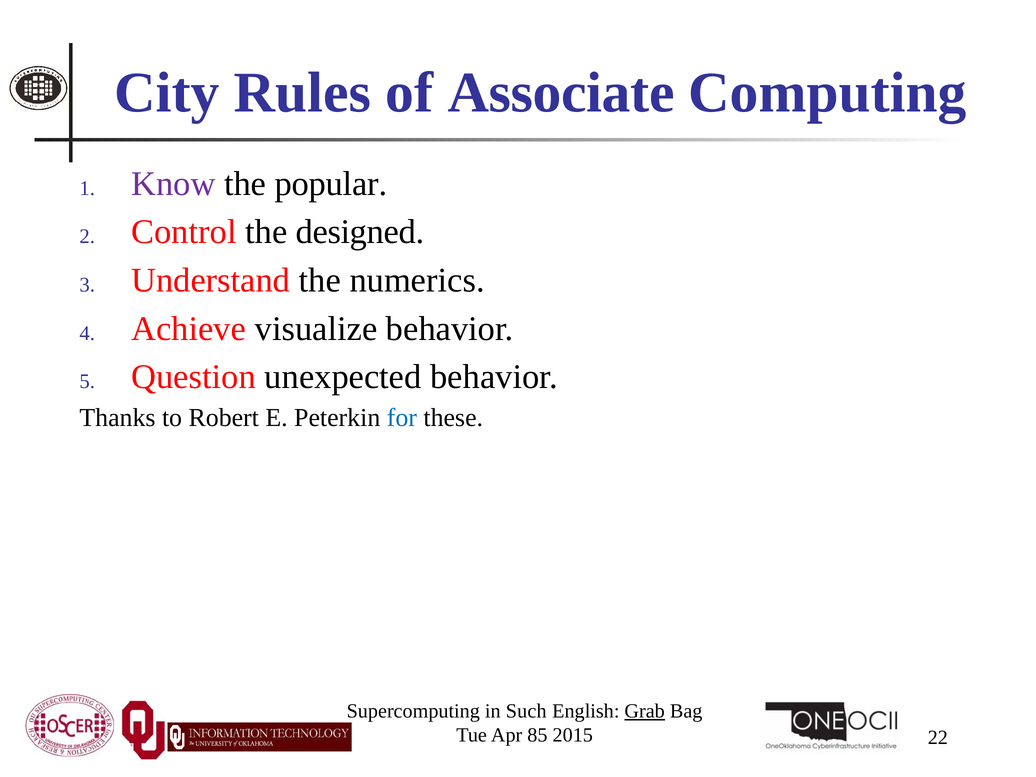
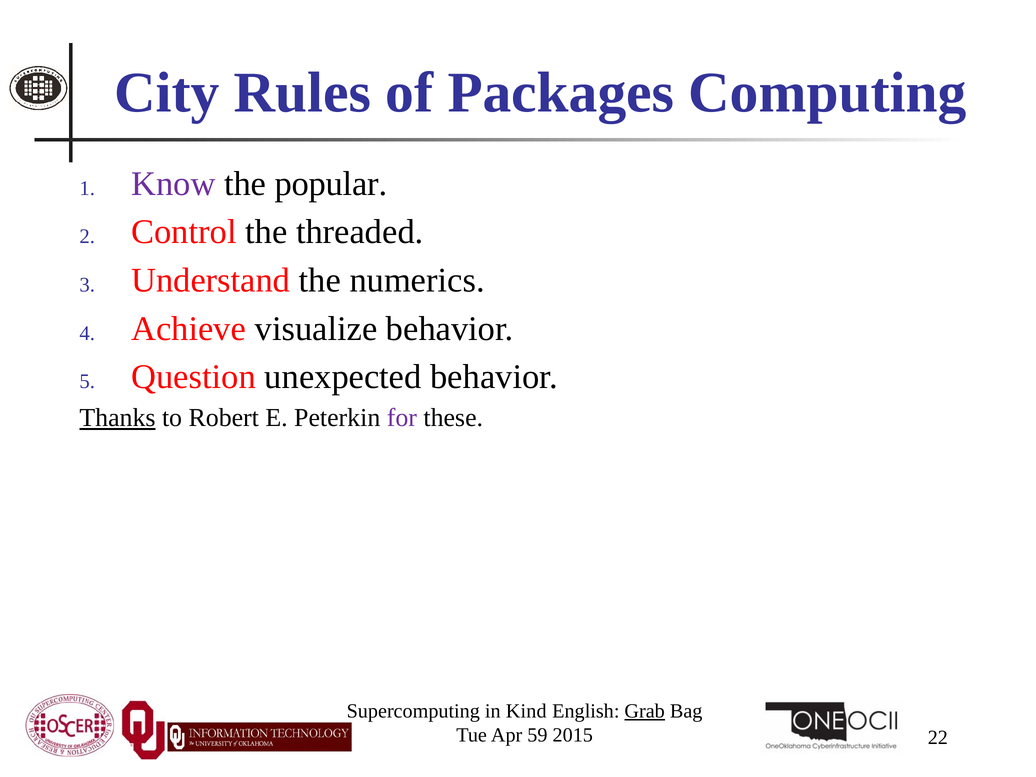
Associate: Associate -> Packages
designed: designed -> threaded
Thanks underline: none -> present
for colour: blue -> purple
Such: Such -> Kind
85: 85 -> 59
